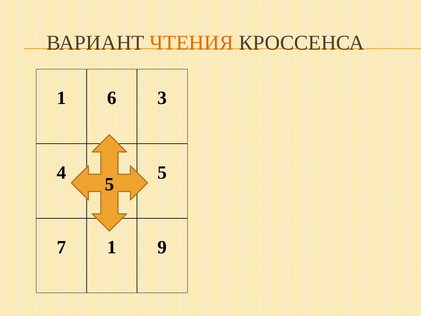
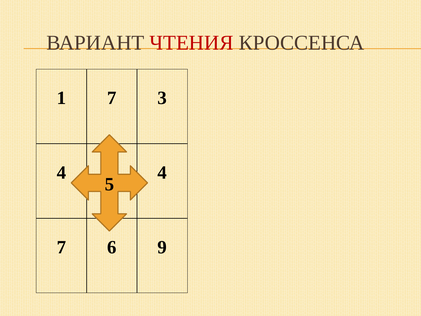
ЧТЕНИЯ colour: orange -> red
1 6: 6 -> 7
5 at (162, 172): 5 -> 4
7 1: 1 -> 6
